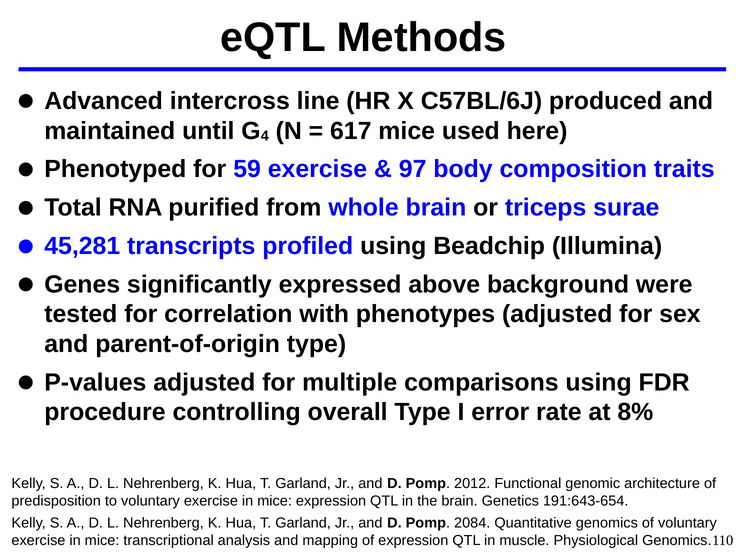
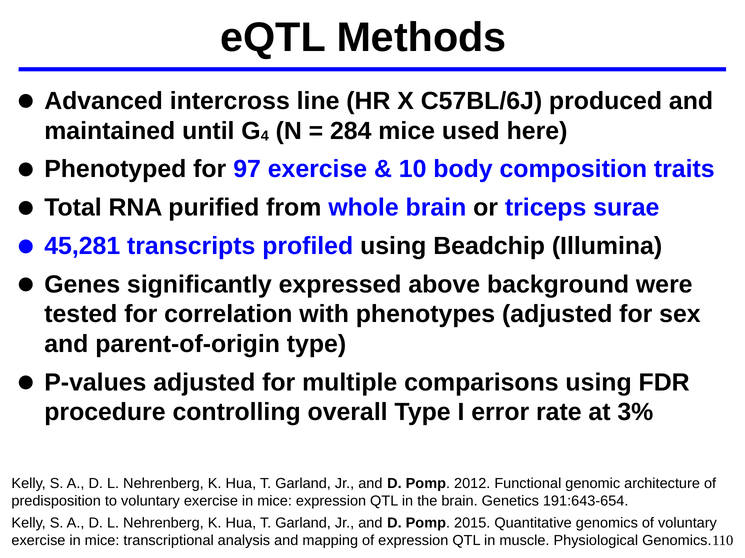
617: 617 -> 284
59: 59 -> 97
97: 97 -> 10
8%: 8% -> 3%
2084: 2084 -> 2015
